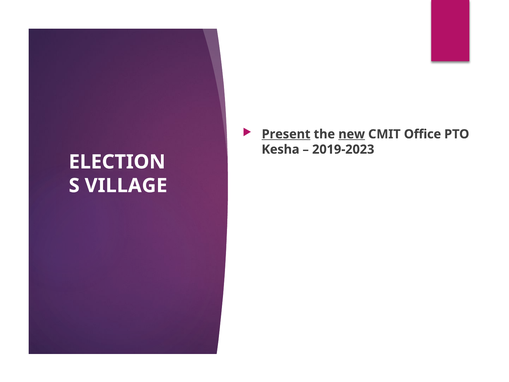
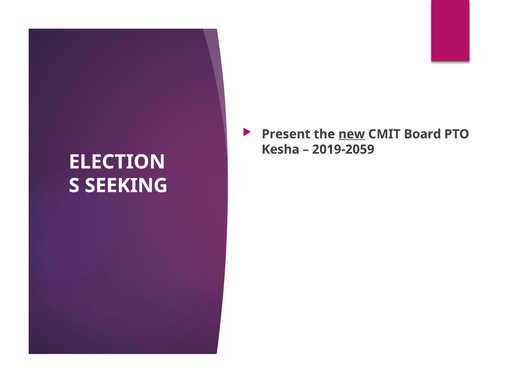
Present underline: present -> none
Office: Office -> Board
2019-2023: 2019-2023 -> 2019-2059
VILLAGE: VILLAGE -> SEEKING
